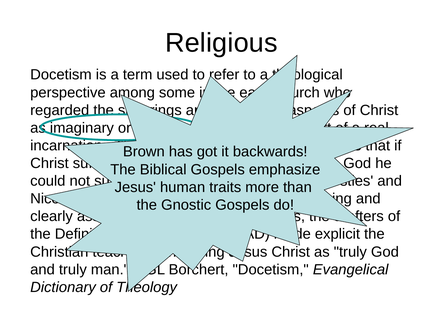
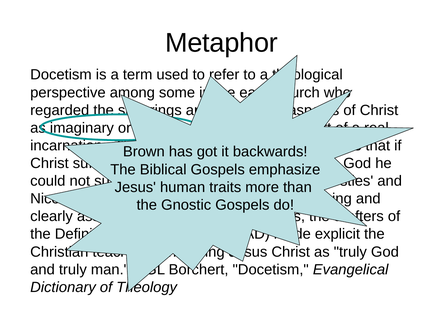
Religious: Religious -> Metaphor
